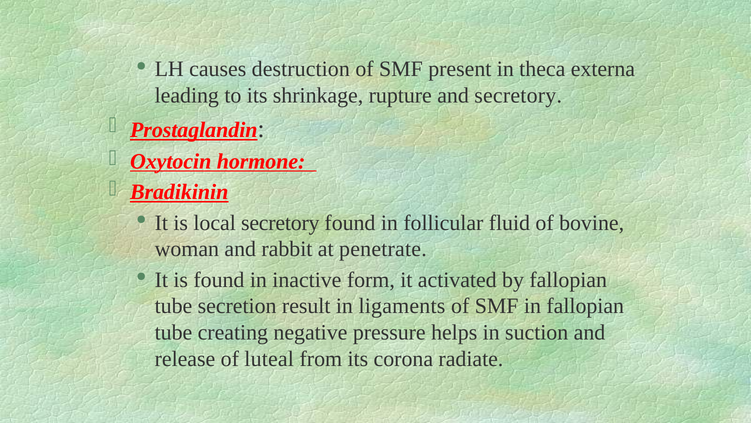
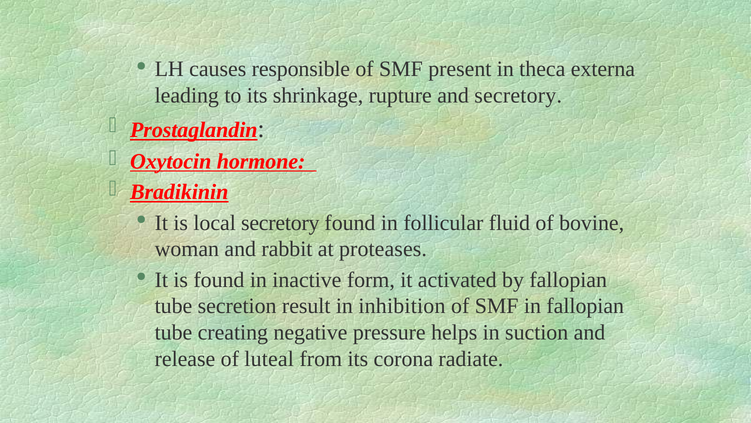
destruction: destruction -> responsible
penetrate: penetrate -> proteases
ligaments: ligaments -> inhibition
